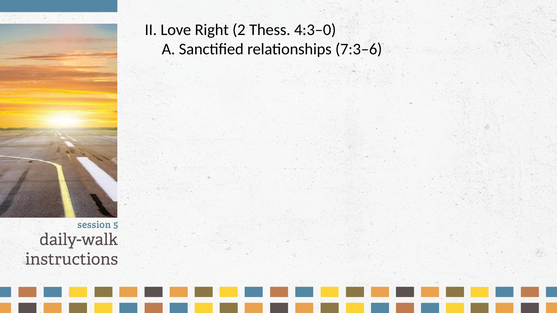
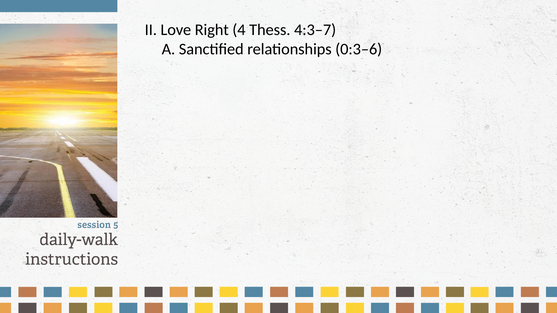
2: 2 -> 4
4:3–0: 4:3–0 -> 4:3–7
7:3–6: 7:3–6 -> 0:3–6
